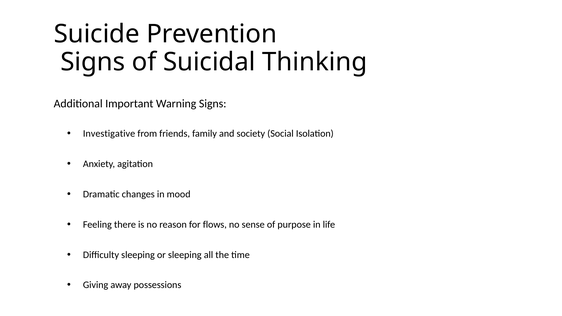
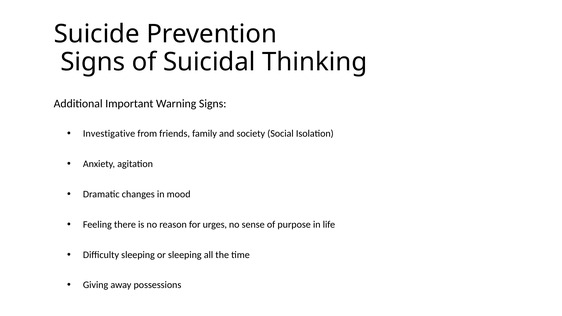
flows: flows -> urges
